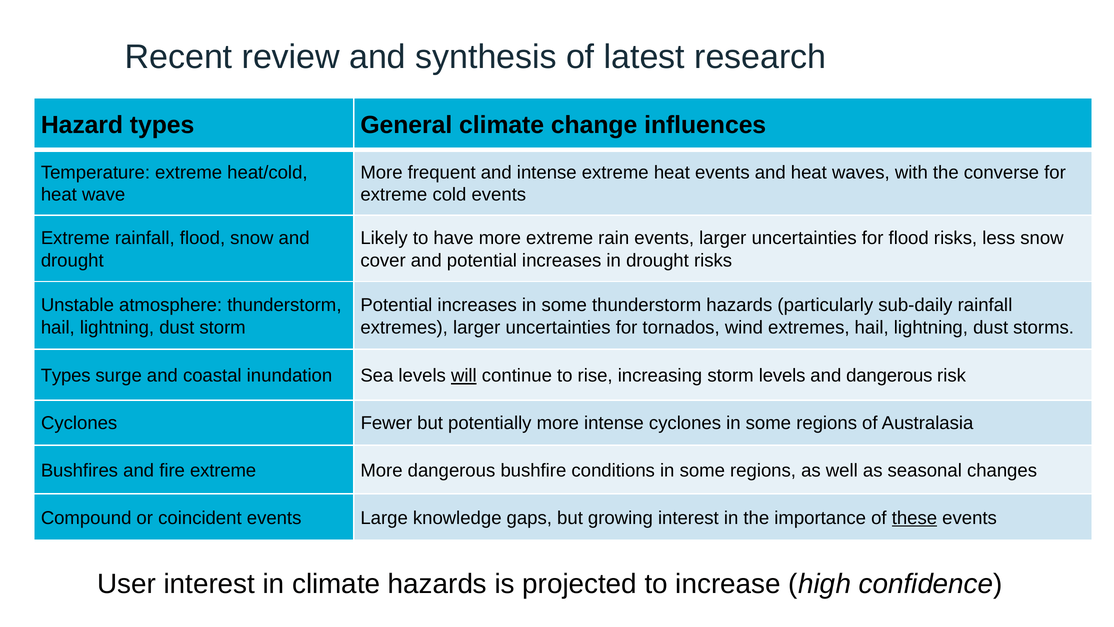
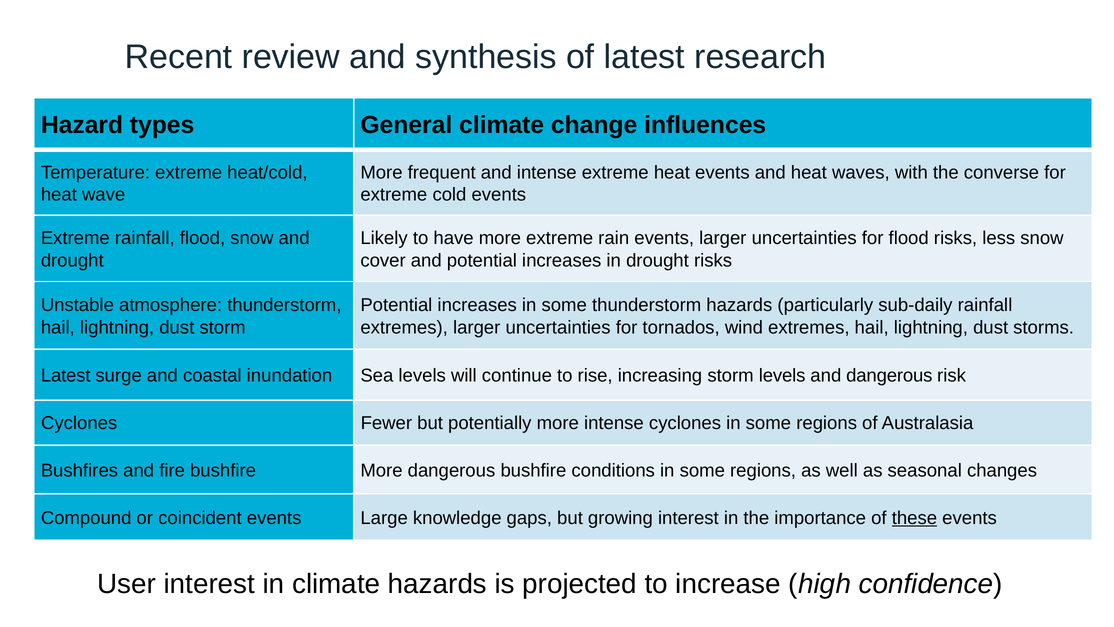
Types at (66, 376): Types -> Latest
will underline: present -> none
fire extreme: extreme -> bushfire
